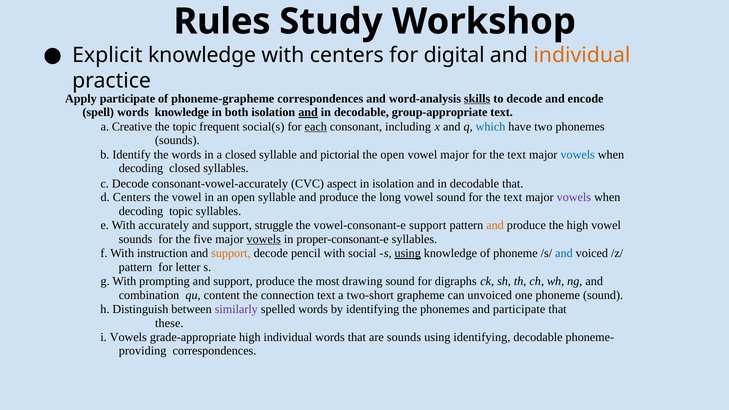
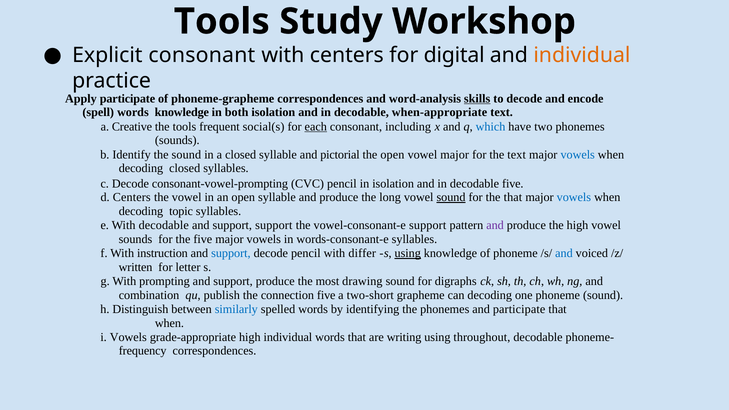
Rules at (222, 21): Rules -> Tools
Explicit knowledge: knowledge -> consonant
and at (308, 112) underline: present -> none
group-appropriate: group-appropriate -> when-appropriate
the topic: topic -> tools
the words: words -> sound
consonant-vowel-accurately: consonant-vowel-accurately -> consonant-vowel-prompting
CVC aspect: aspect -> pencil
decodable that: that -> five
sound at (451, 197) underline: none -> present
text at (513, 197): text -> that
vowels at (574, 197) colour: purple -> blue
With accurately: accurately -> decodable
support struggle: struggle -> support
and at (495, 225) colour: orange -> purple
vowels at (264, 239) underline: present -> none
proper-consonant-e: proper-consonant-e -> words-consonant-e
support at (231, 253) colour: orange -> blue
social: social -> differ
pattern at (136, 267): pattern -> written
content: content -> publish
connection text: text -> five
can unvoiced: unvoiced -> decoding
similarly colour: purple -> blue
these at (169, 323): these -> when
are sounds: sounds -> writing
using identifying: identifying -> throughout
providing: providing -> frequency
